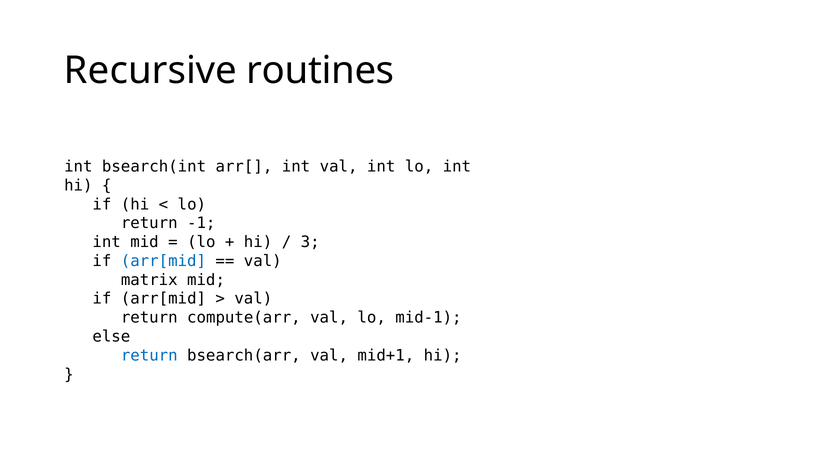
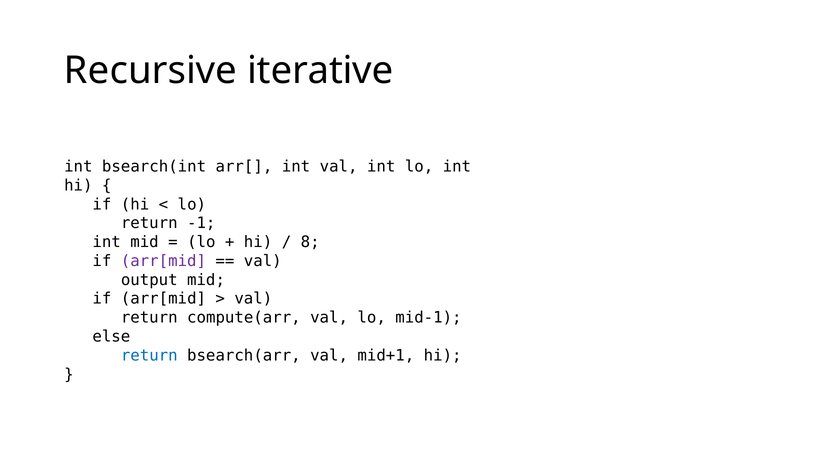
routines: routines -> iterative
3: 3 -> 8
arr[mid at (163, 261) colour: blue -> purple
matrix: matrix -> output
